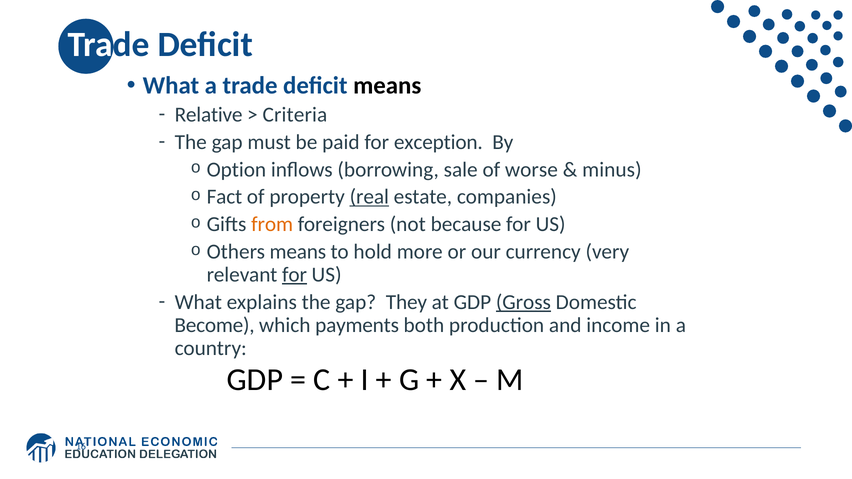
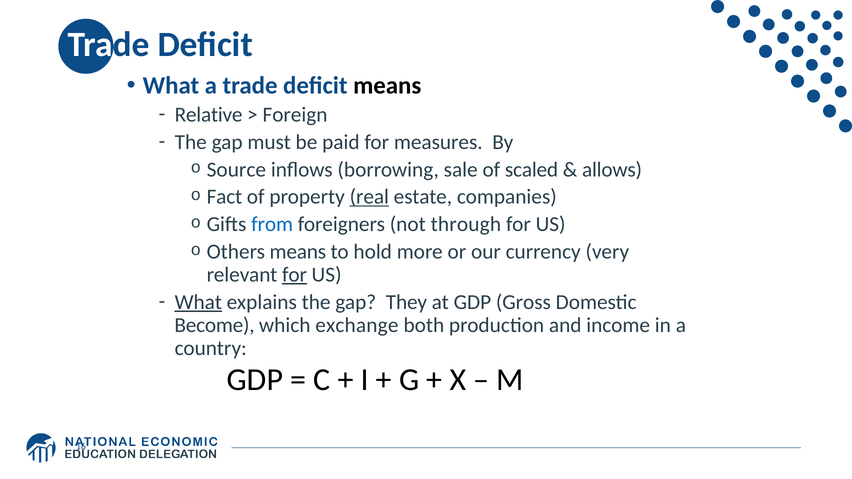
Criteria: Criteria -> Foreign
exception: exception -> measures
Option: Option -> Source
worse: worse -> scaled
minus: minus -> allows
from colour: orange -> blue
because: because -> through
What at (198, 302) underline: none -> present
Gross underline: present -> none
payments: payments -> exchange
